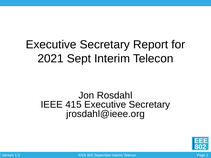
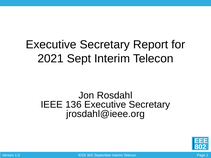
415: 415 -> 136
